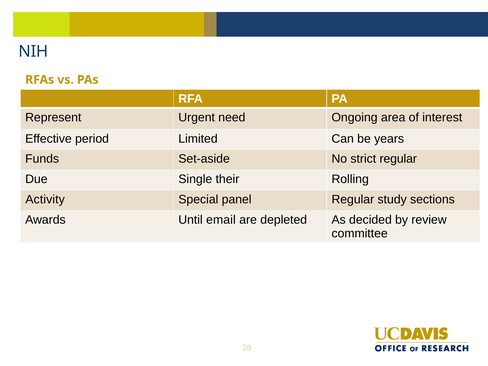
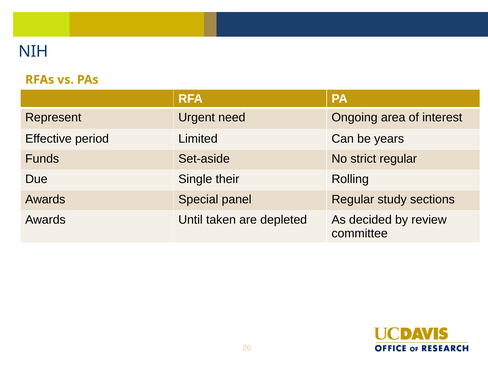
Activity at (45, 200): Activity -> Awards
email: email -> taken
